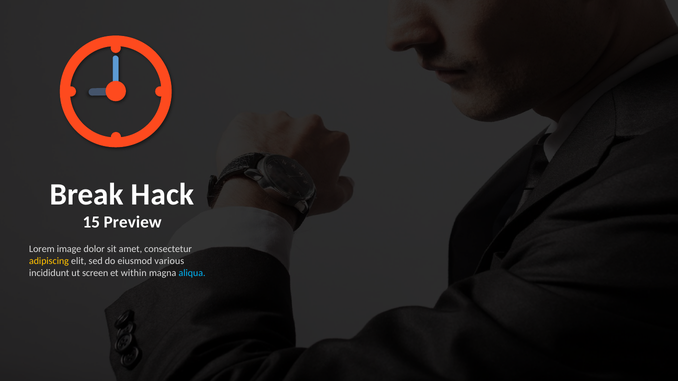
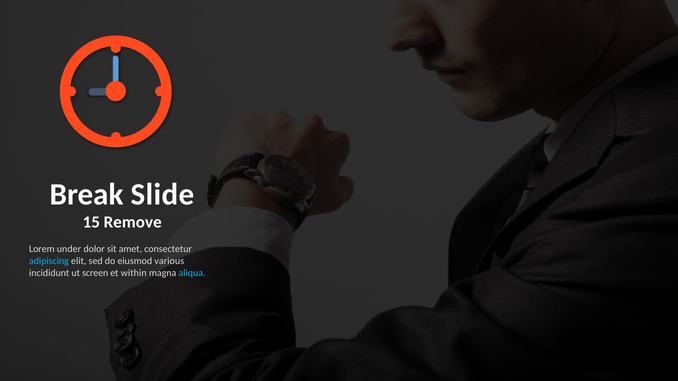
Hack: Hack -> Slide
Preview: Preview -> Remove
image: image -> under
adipiscing colour: yellow -> light blue
